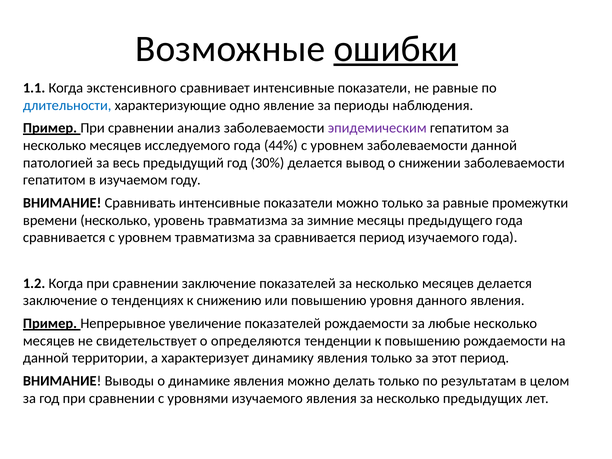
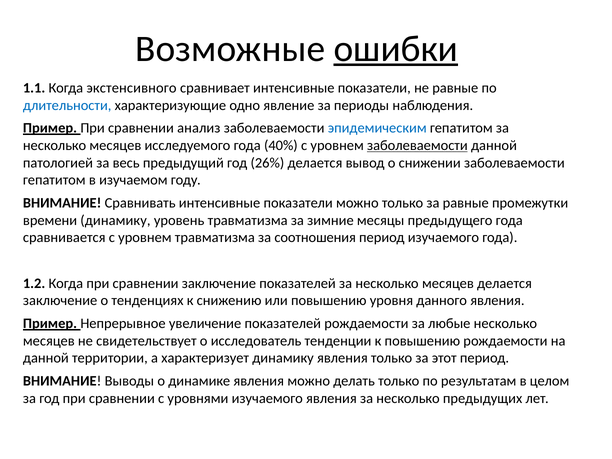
эпидемическим colour: purple -> blue
44%: 44% -> 40%
заболеваемости at (417, 146) underline: none -> present
30%: 30% -> 26%
времени несколько: несколько -> динамику
за сравнивается: сравнивается -> соотношения
определяются: определяются -> исследователь
